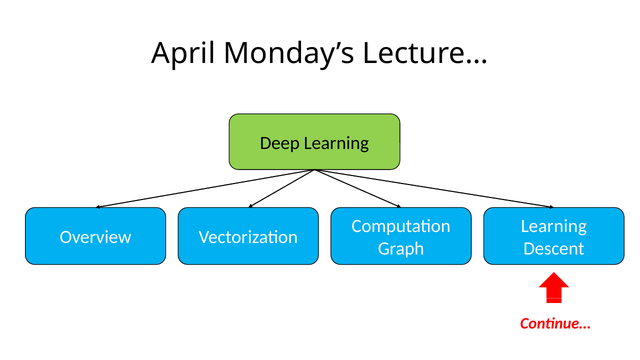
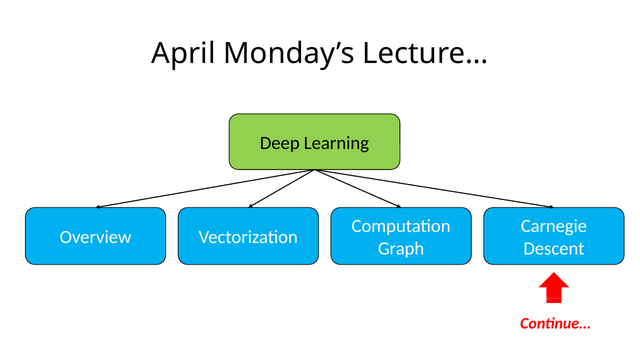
Learning at (554, 226): Learning -> Carnegie
